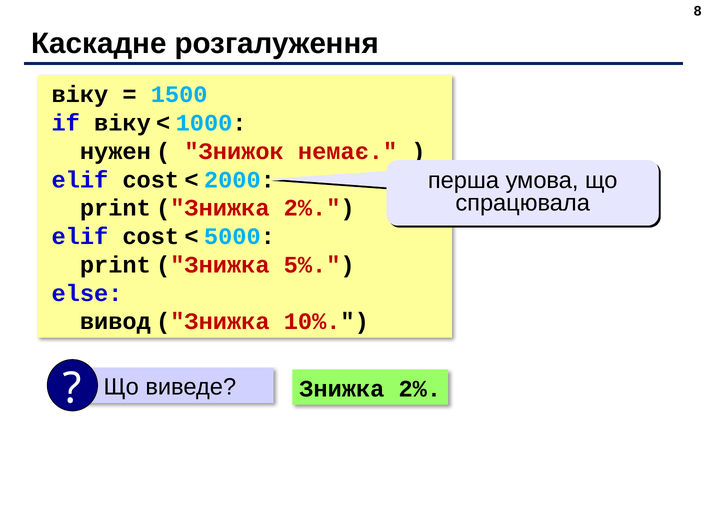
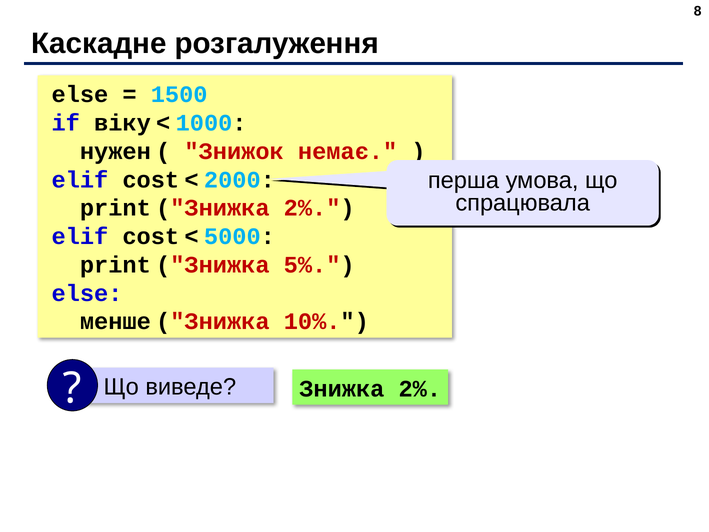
віку at (80, 95): віку -> else
вивод: вивод -> менше
